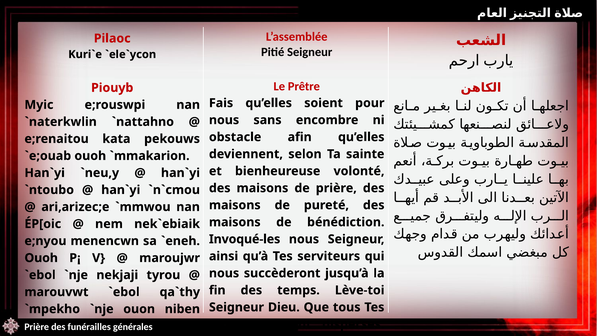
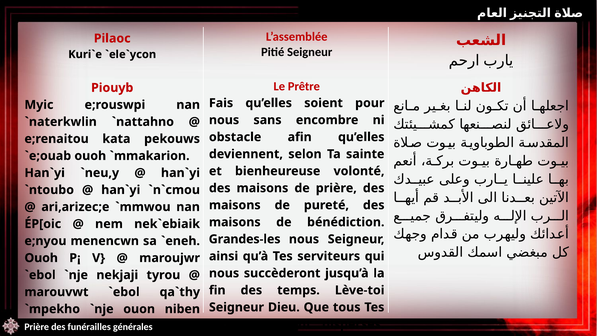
Invoqué-les: Invoqué-les -> Grandes-les
